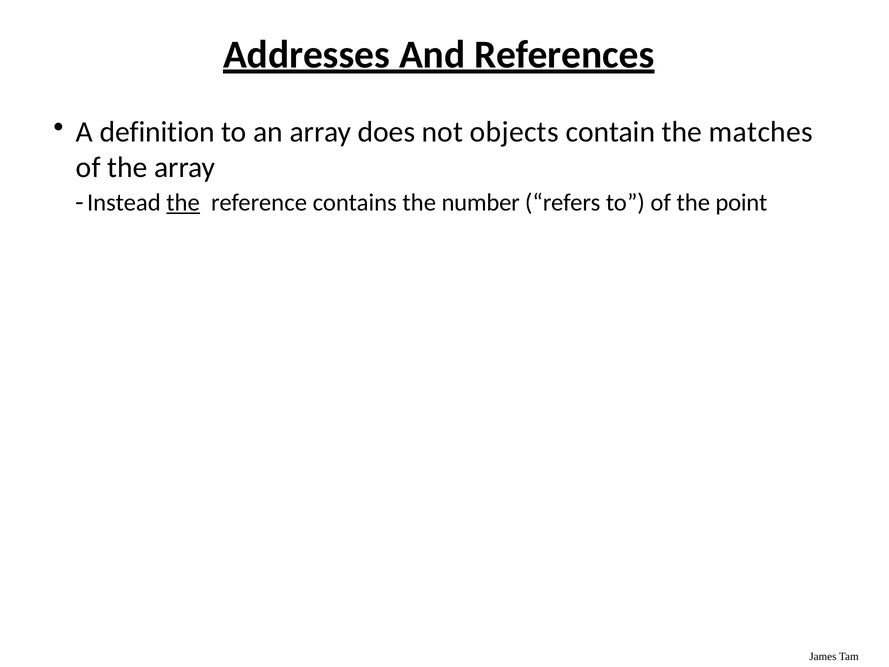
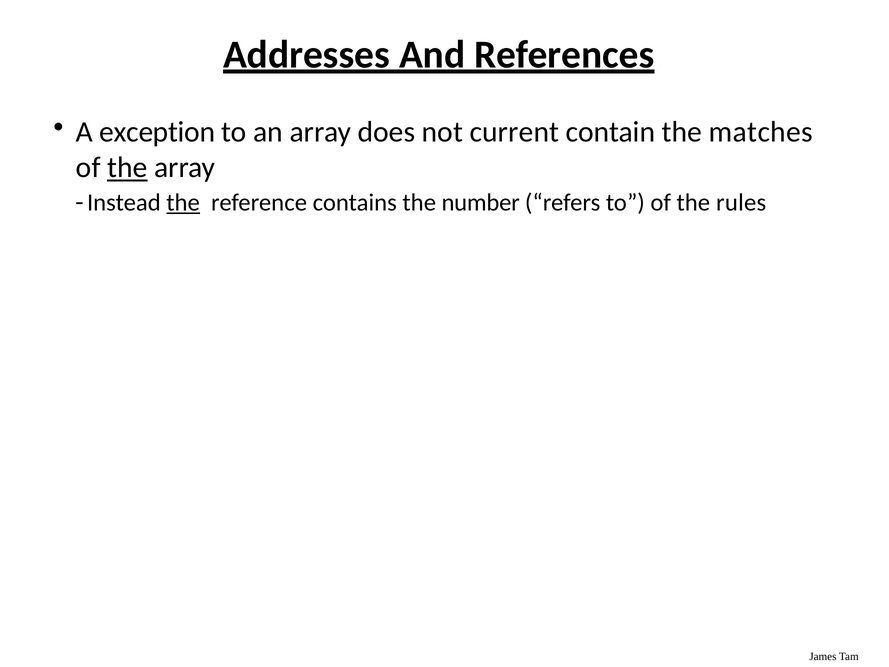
definition: definition -> exception
objects: objects -> current
the at (127, 168) underline: none -> present
point: point -> rules
